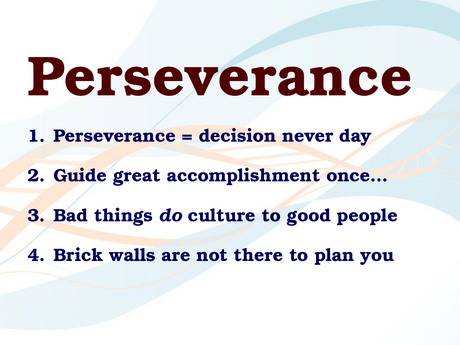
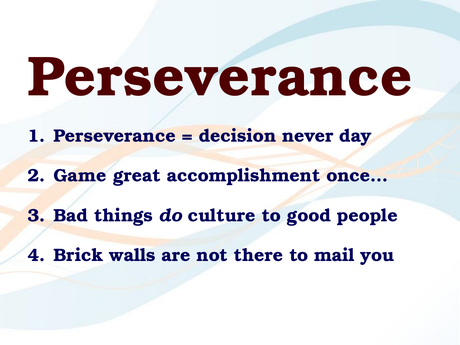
Guide: Guide -> Game
plan: plan -> mail
